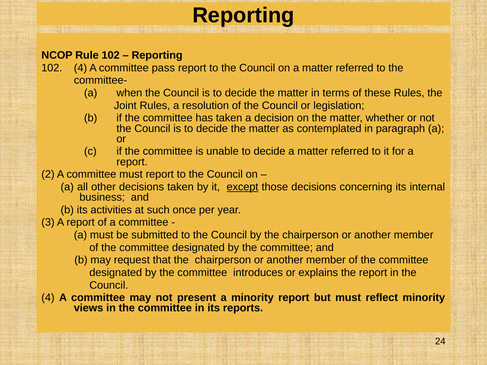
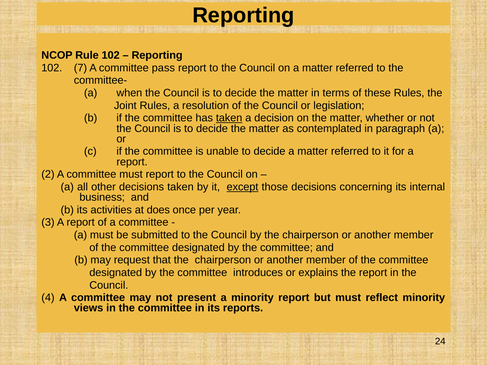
102 4: 4 -> 7
taken at (229, 118) underline: none -> present
such: such -> does
